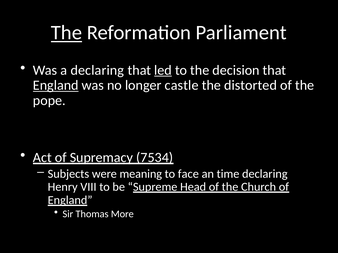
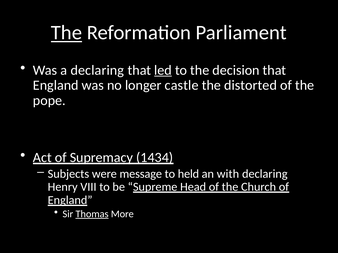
England at (56, 85) underline: present -> none
7534: 7534 -> 1434
meaning: meaning -> message
face: face -> held
time: time -> with
Thomas underline: none -> present
